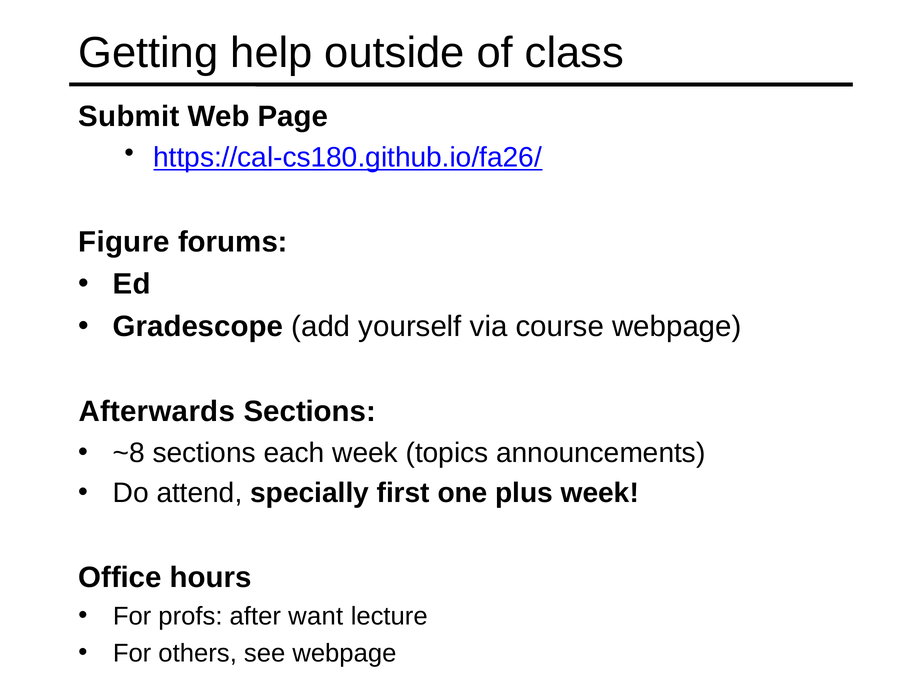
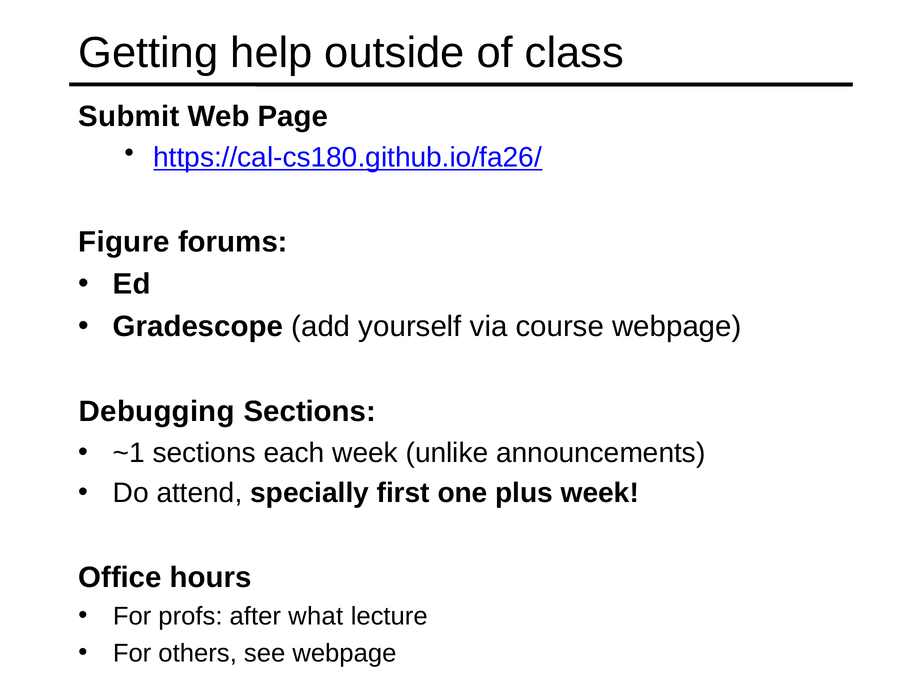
Afterwards: Afterwards -> Debugging
~8: ~8 -> ~1
topics: topics -> unlike
want: want -> what
